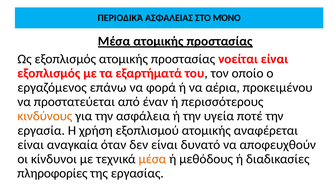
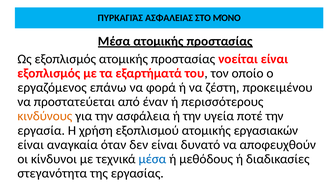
ΠΕΡΙΟΔΙΚΆ: ΠΕΡΙΟΔΙΚΆ -> ΠΥΡΚΑΓΙΆΣ
αέρια: αέρια -> ζέστη
αναφέρεται: αναφέρεται -> εργασιακών
μέσα at (152, 159) colour: orange -> blue
πληροφορίες: πληροφορίες -> στεγανότητα
